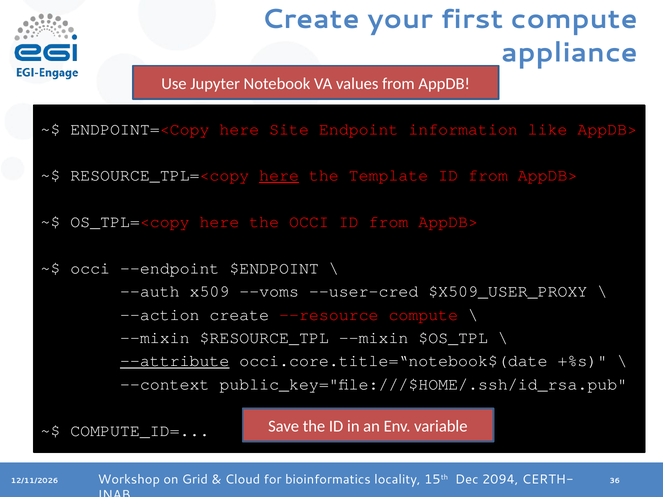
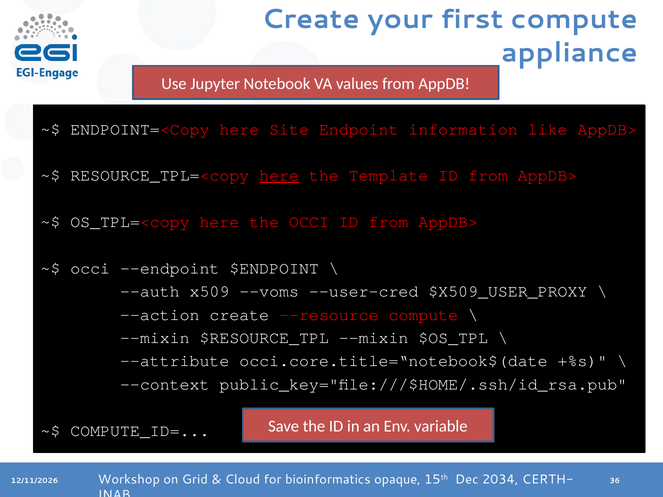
--attribute underline: present -> none
locality: locality -> opaque
2094: 2094 -> 2034
